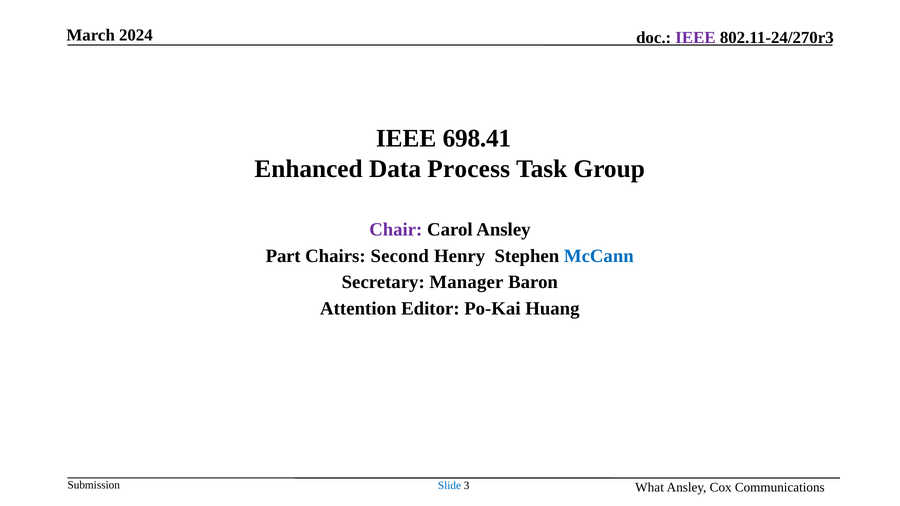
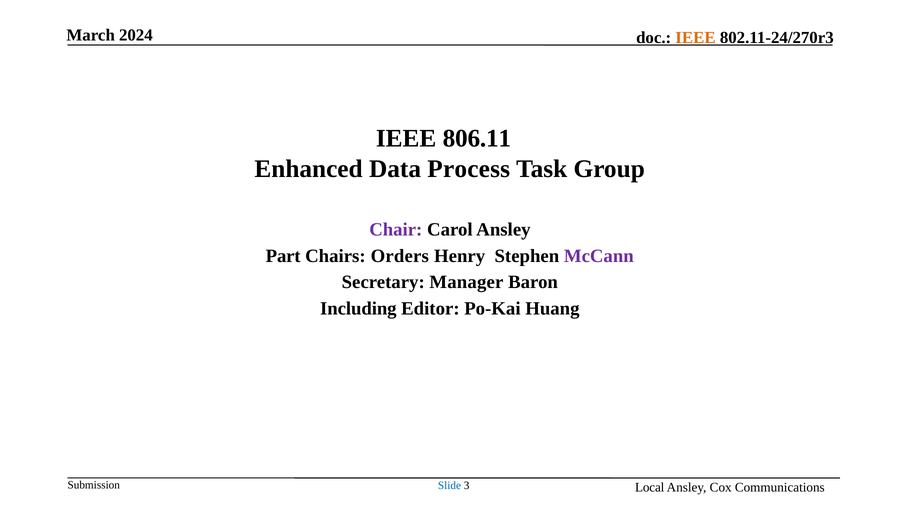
IEEE at (696, 38) colour: purple -> orange
698.41: 698.41 -> 806.11
Second: Second -> Orders
McCann colour: blue -> purple
Attention: Attention -> Including
What: What -> Local
